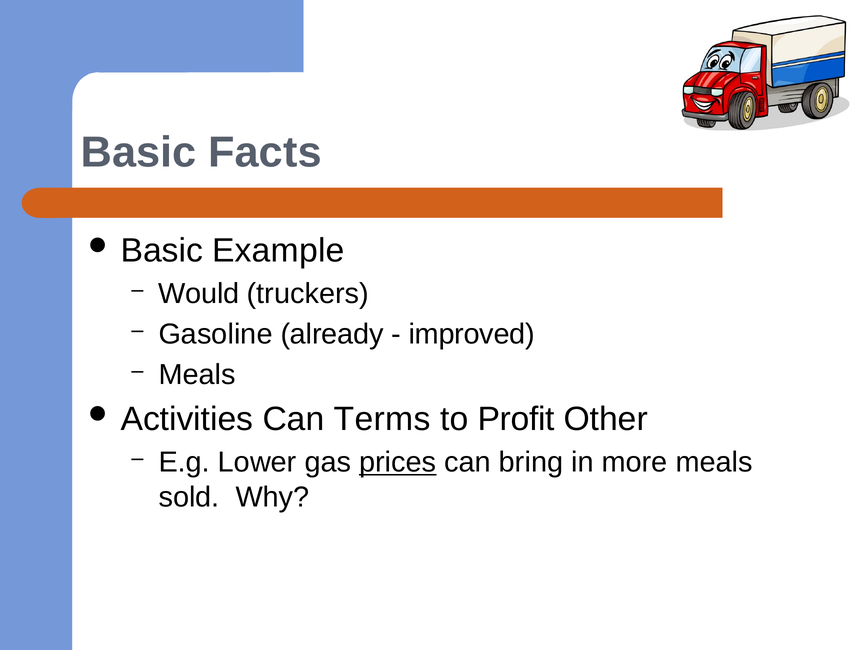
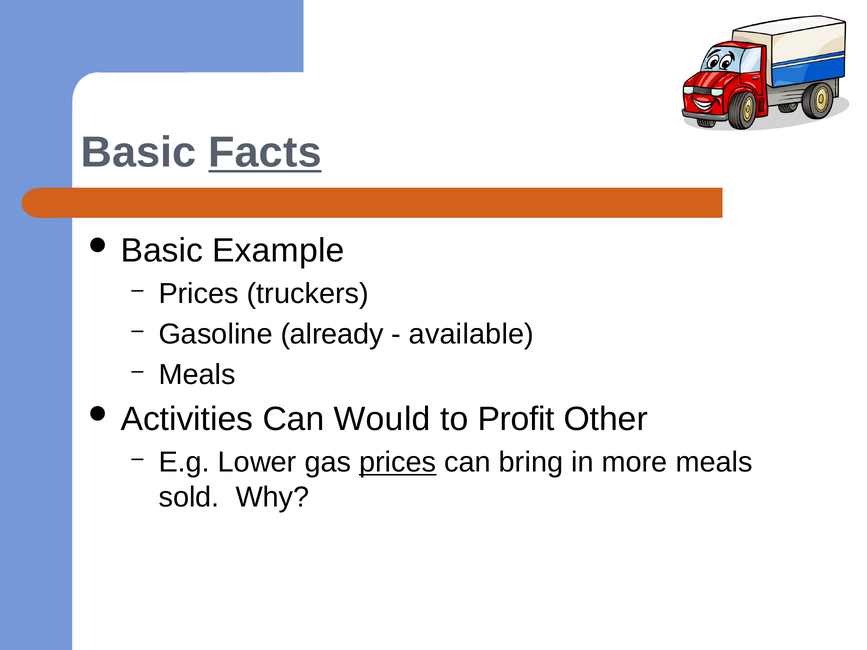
Facts underline: none -> present
Would at (199, 294): Would -> Prices
improved: improved -> available
Terms: Terms -> Would
